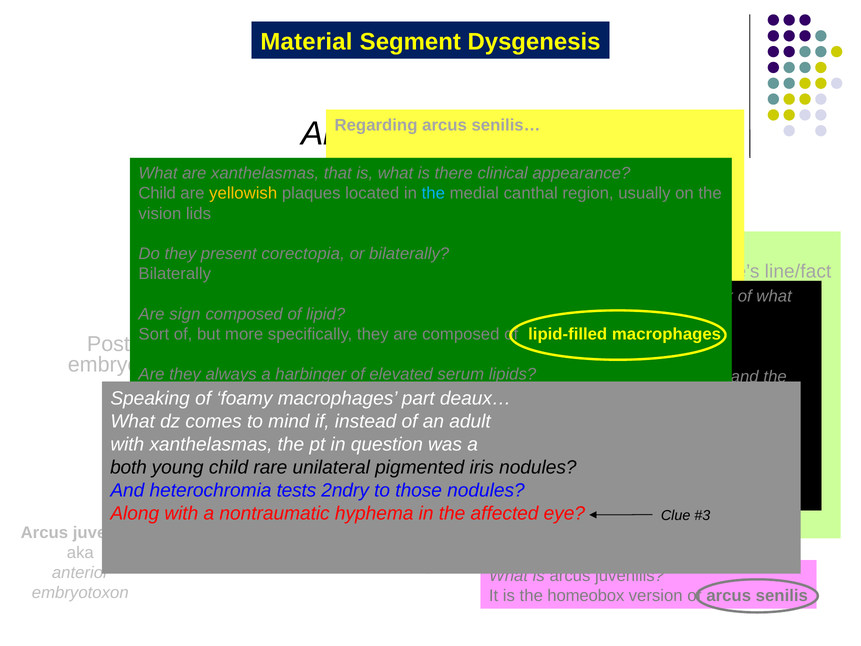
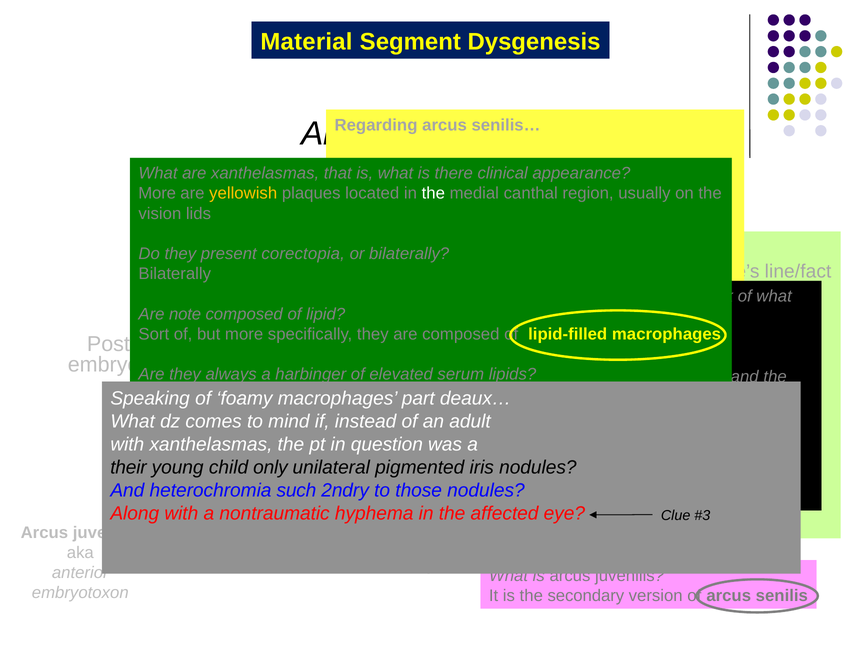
Child at (157, 193): Child -> More
the at (433, 193) colour: light blue -> white
Are sign: sign -> note
both at (128, 467): both -> their
rare: rare -> only
heterochromia tests: tests -> such
homeobox: homeobox -> secondary
